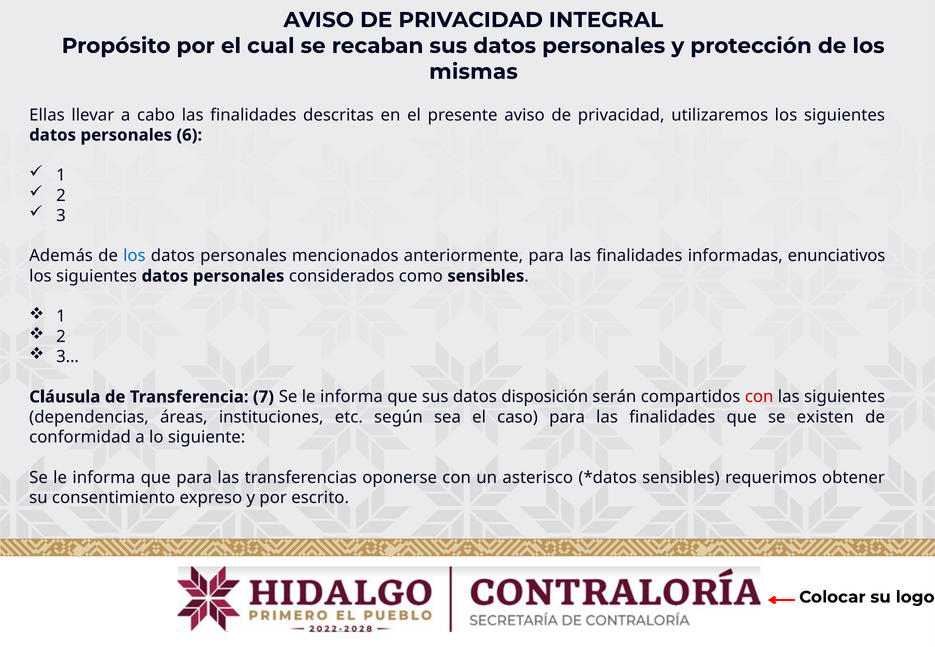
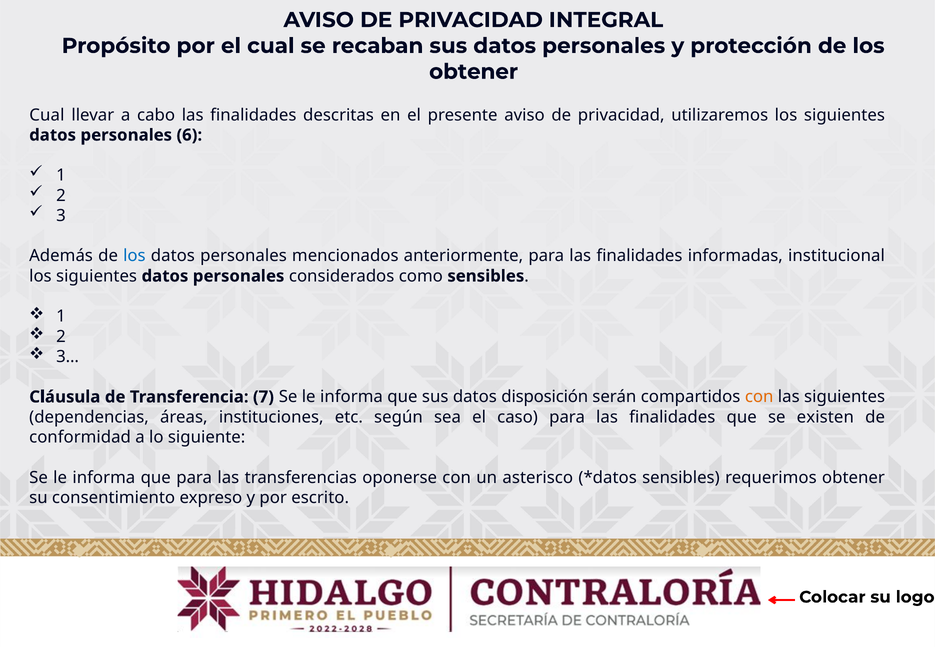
mismas at (473, 72): mismas -> obtener
Ellas at (47, 115): Ellas -> Cual
enunciativos: enunciativos -> institucional
con at (759, 397) colour: red -> orange
